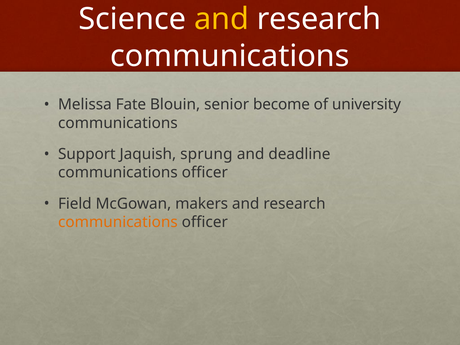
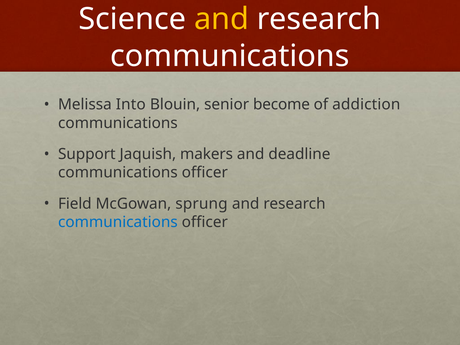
Fate: Fate -> Into
university: university -> addiction
sprung: sprung -> makers
makers: makers -> sprung
communications at (118, 222) colour: orange -> blue
